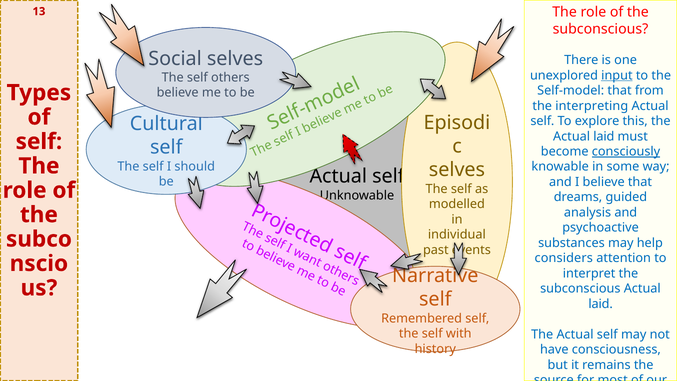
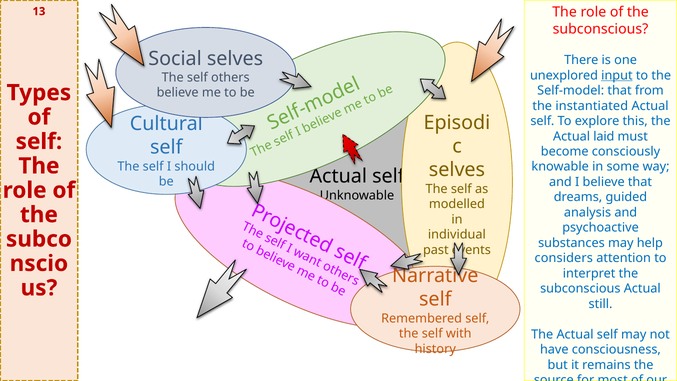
the interpreting: interpreting -> instantiated
consciously underline: present -> none
laid at (601, 304): laid -> still
